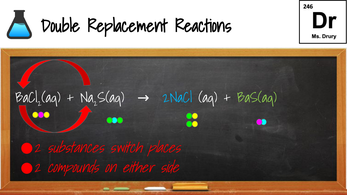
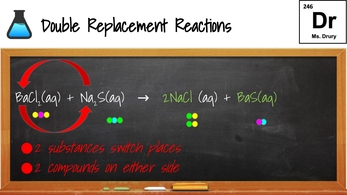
2NaCl colour: light blue -> light green
